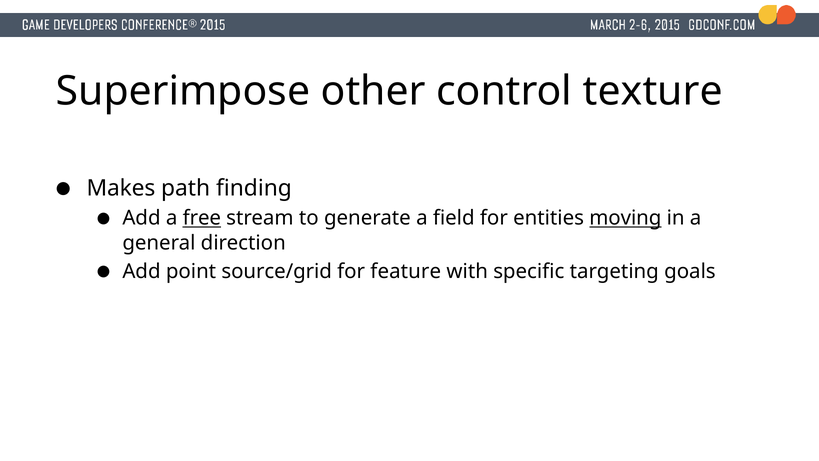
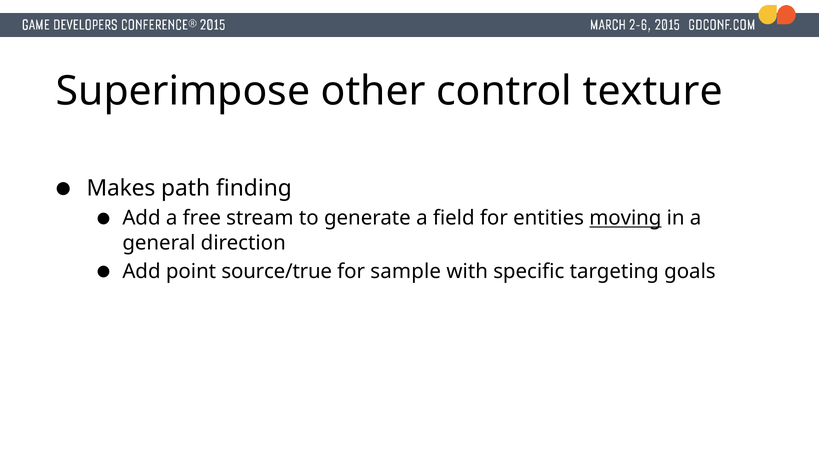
free underline: present -> none
source/grid: source/grid -> source/true
feature: feature -> sample
